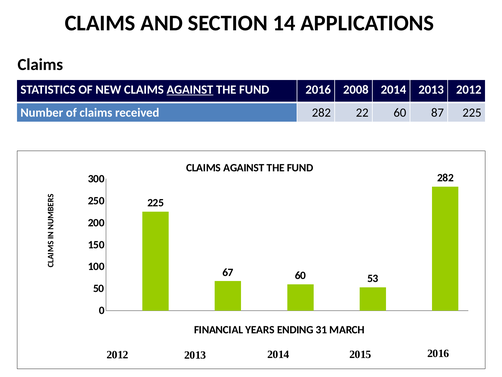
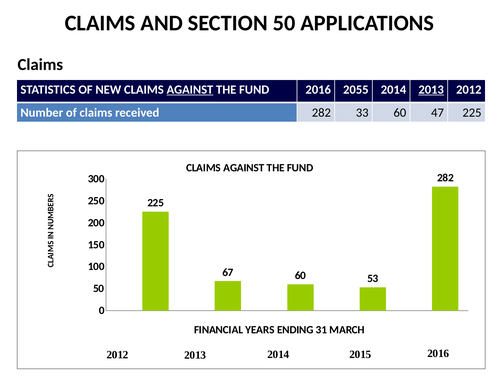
SECTION 14: 14 -> 50
2008: 2008 -> 2055
2013 at (431, 90) underline: none -> present
22: 22 -> 33
87: 87 -> 47
